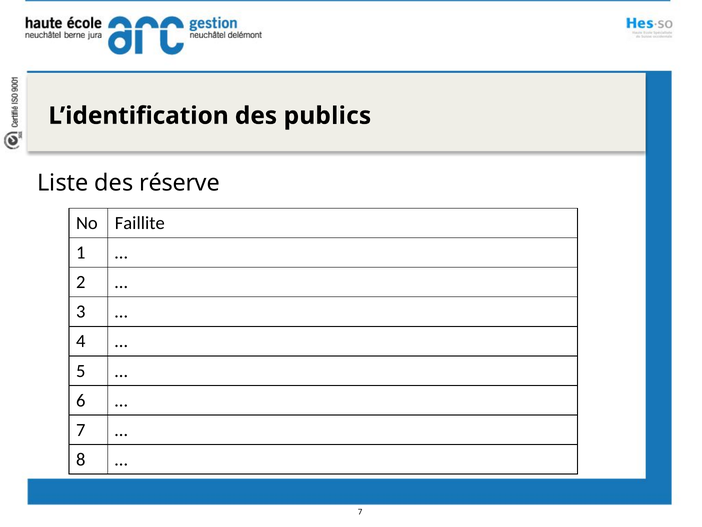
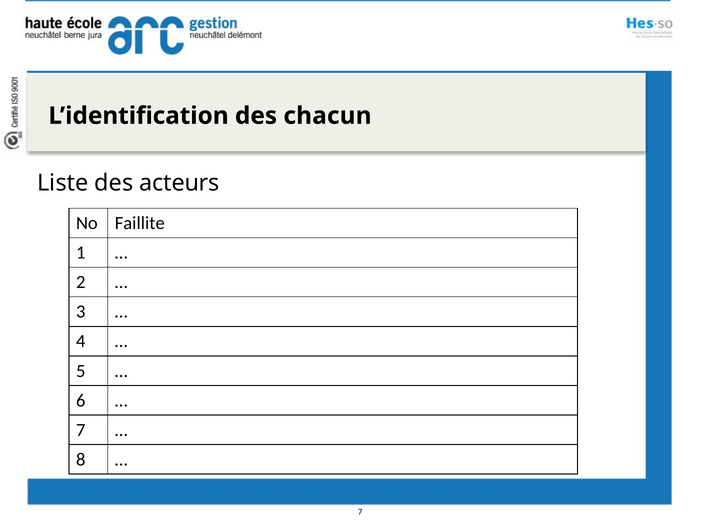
publics: publics -> chacun
réserve: réserve -> acteurs
